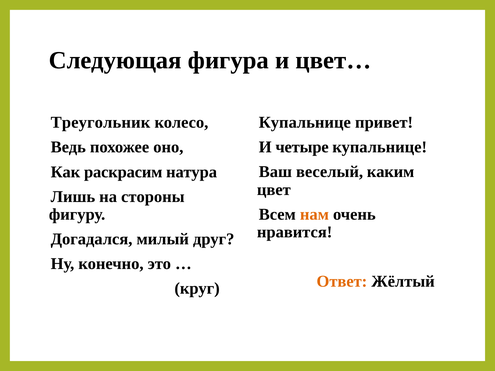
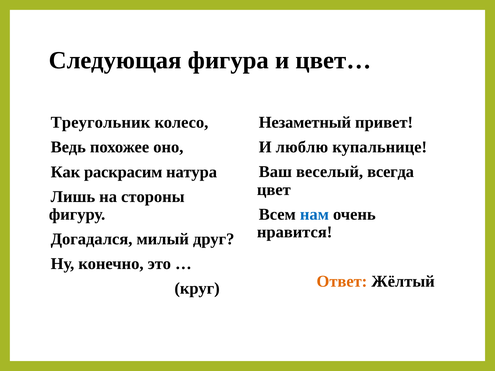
Купальнице at (305, 123): Купальнице -> Незаметный
четыре: четыре -> люблю
каким: каким -> всегда
нам colour: orange -> blue
